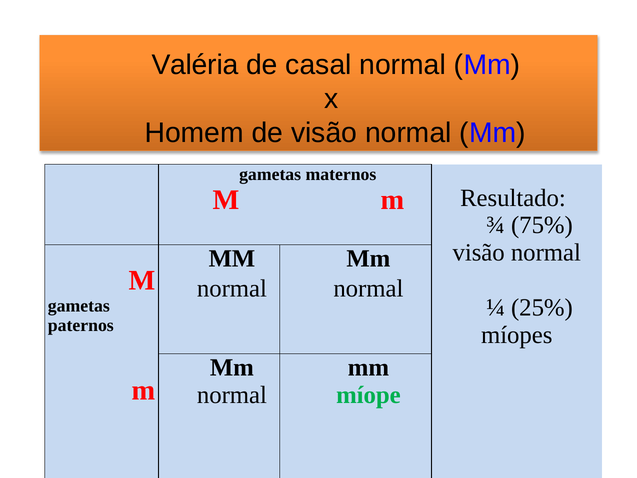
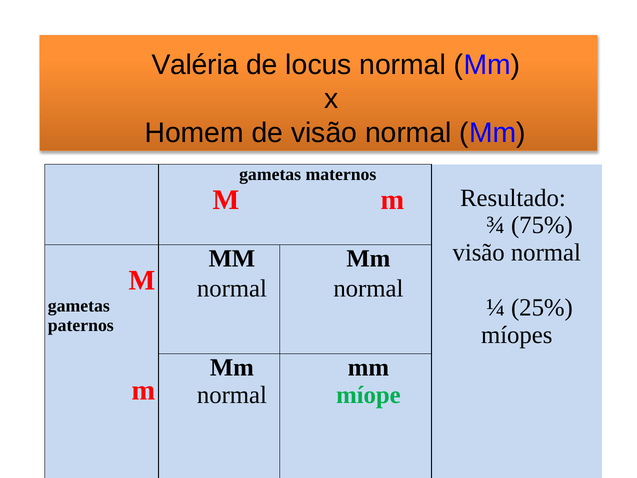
casal: casal -> locus
